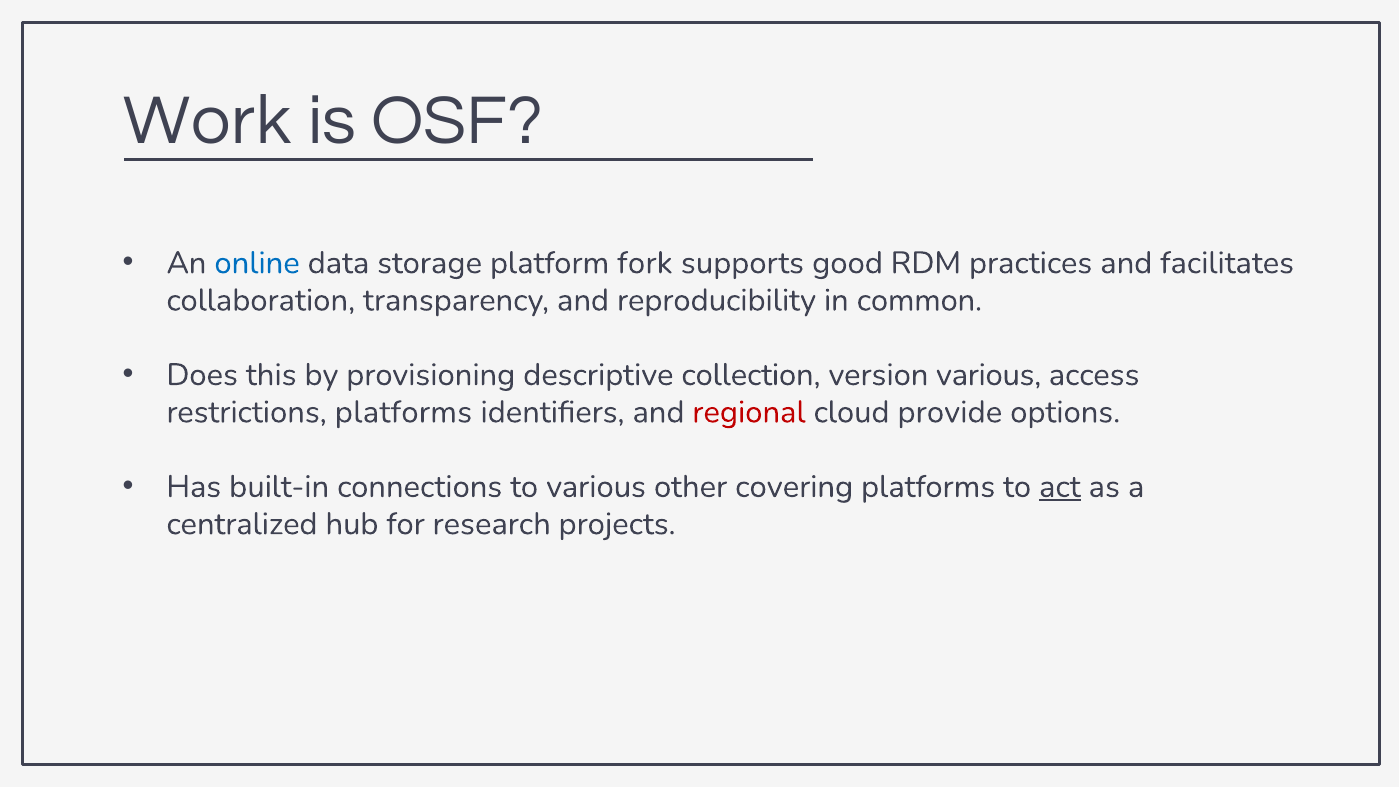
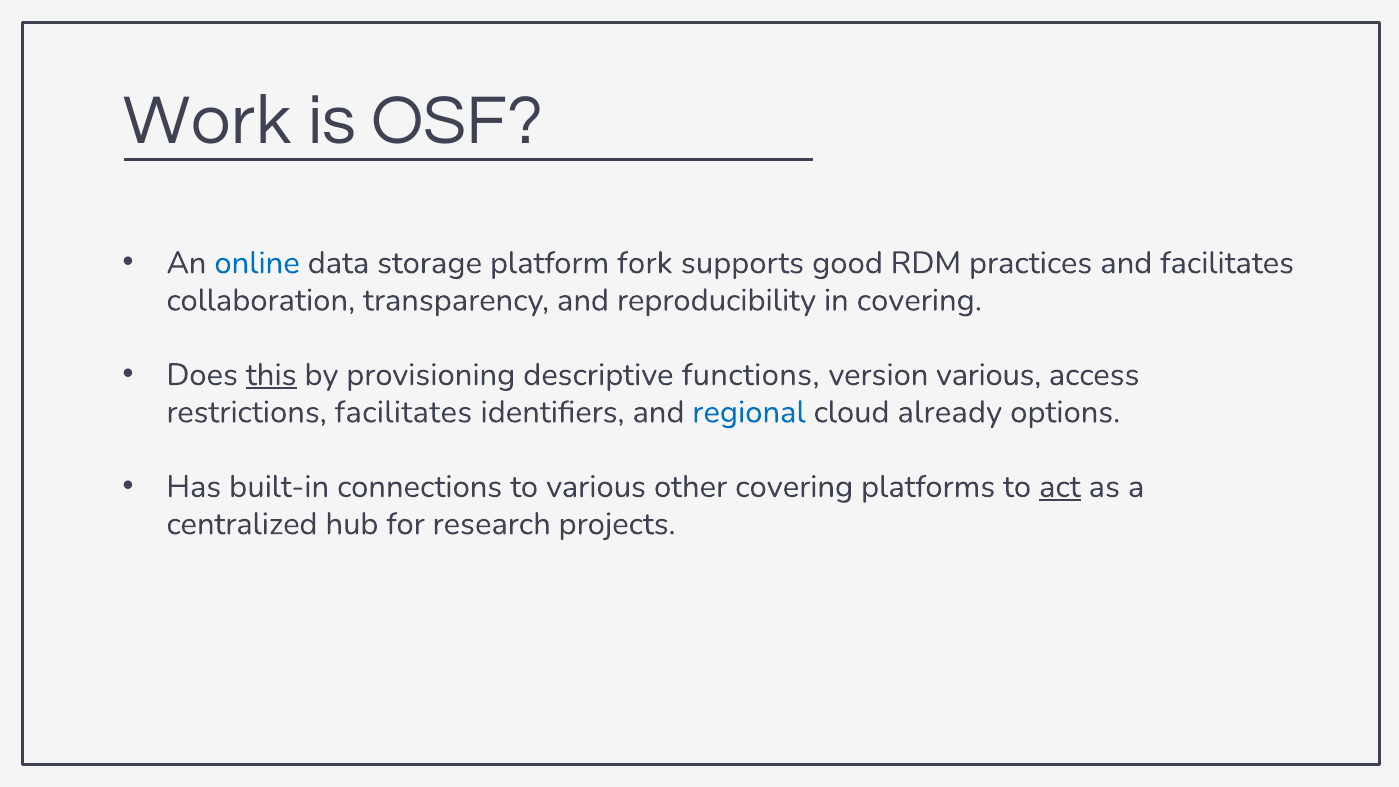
in common: common -> covering
this underline: none -> present
collection: collection -> functions
restrictions platforms: platforms -> facilitates
regional colour: red -> blue
provide: provide -> already
